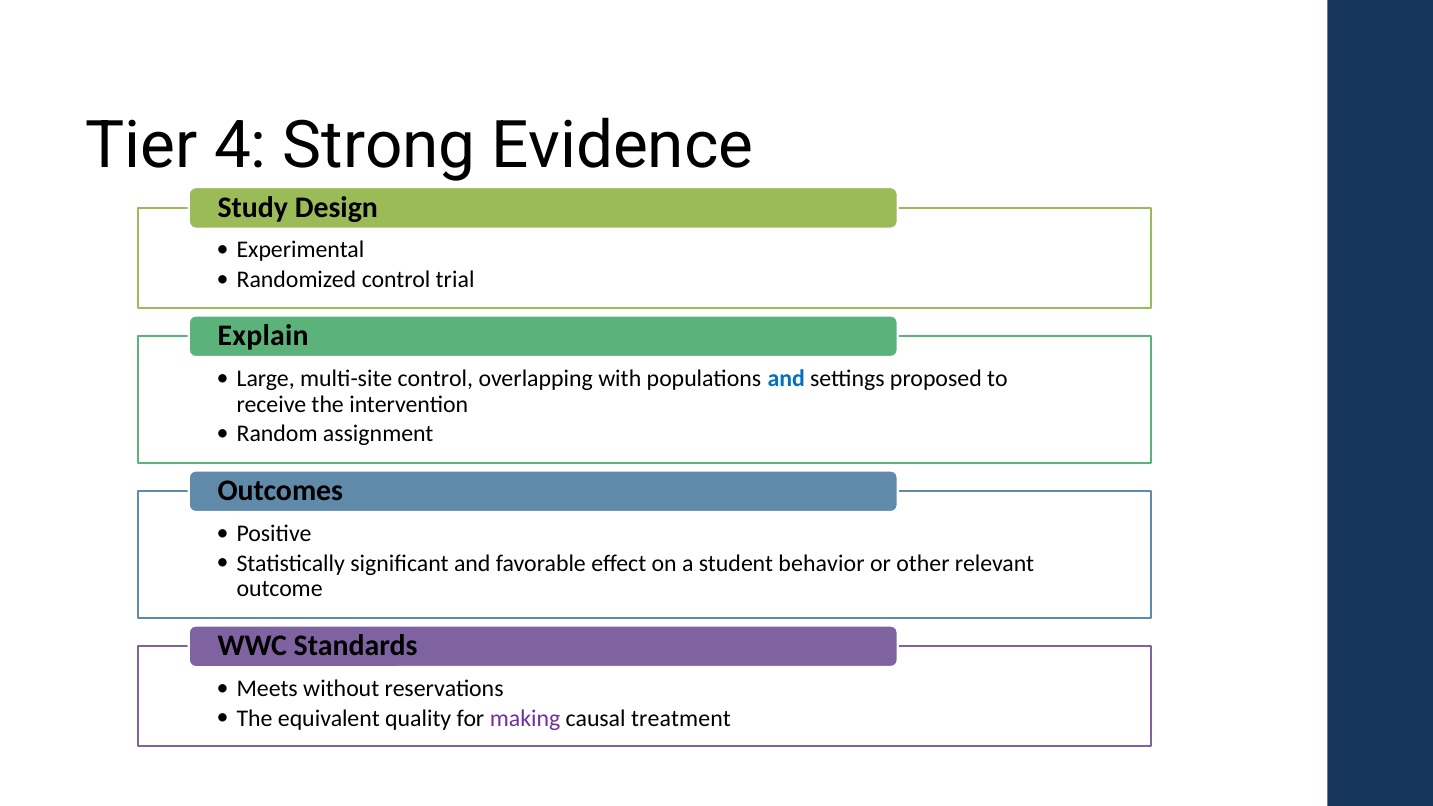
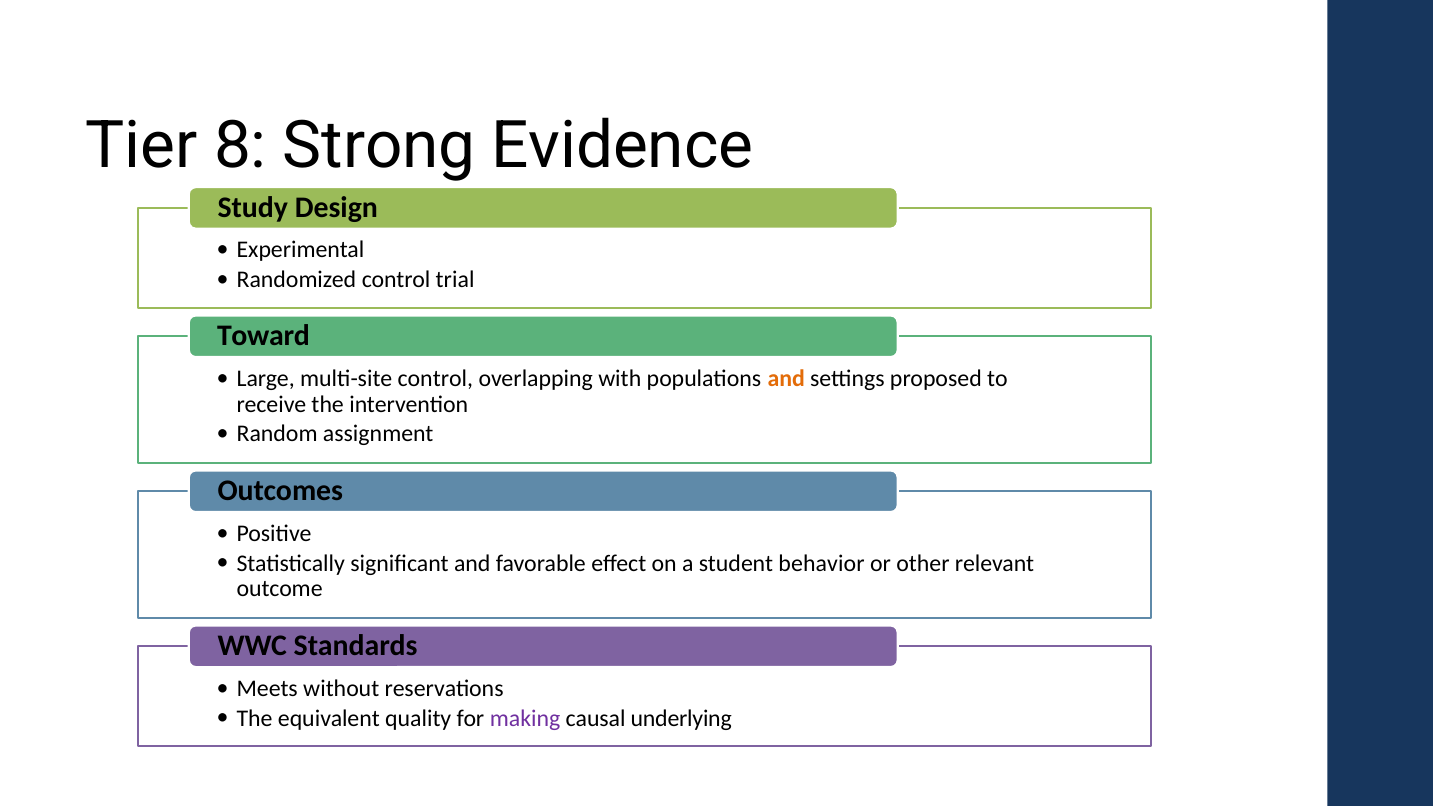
4: 4 -> 8
Explain: Explain -> Toward
and at (786, 378) colour: blue -> orange
treatment: treatment -> underlying
